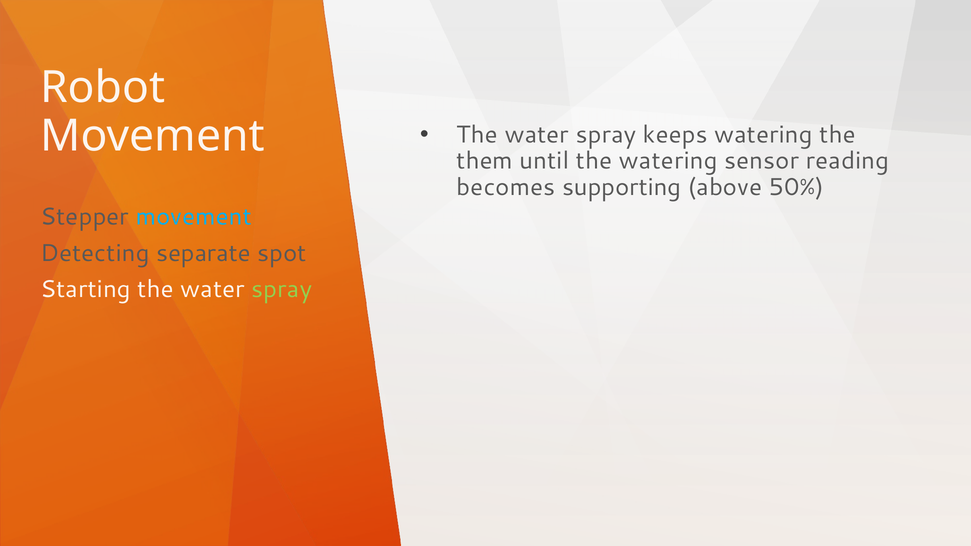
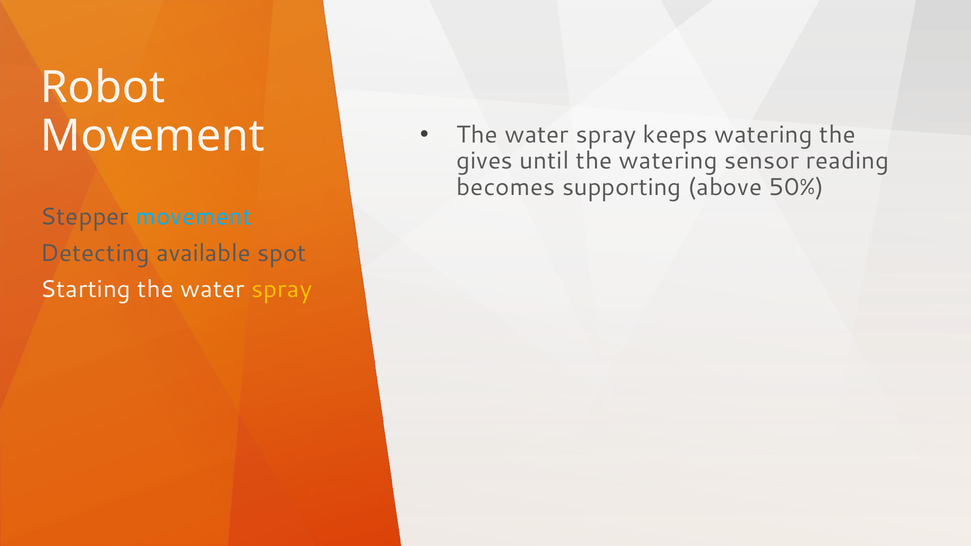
them: them -> gives
separate: separate -> available
spray at (282, 290) colour: light green -> yellow
